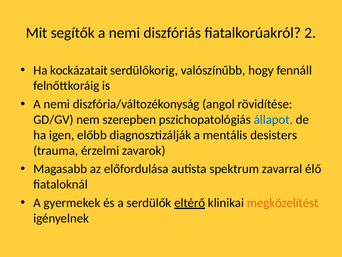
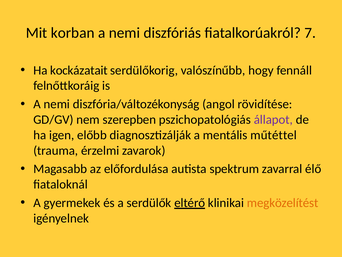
segítők: segítők -> korban
2: 2 -> 7
állapot colour: blue -> purple
desisters: desisters -> műtéttel
